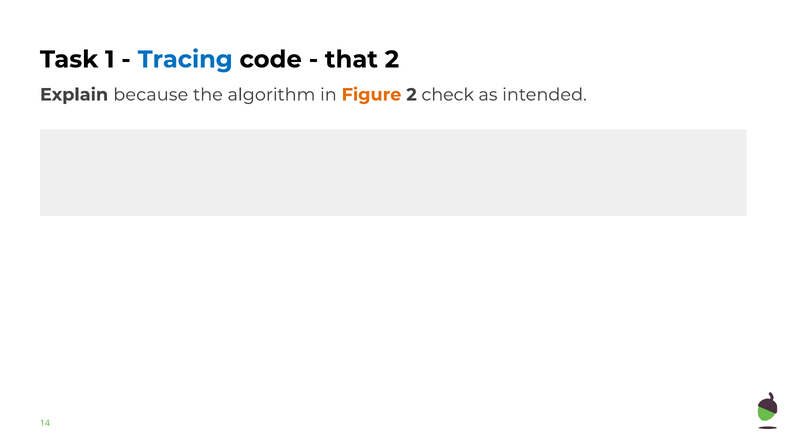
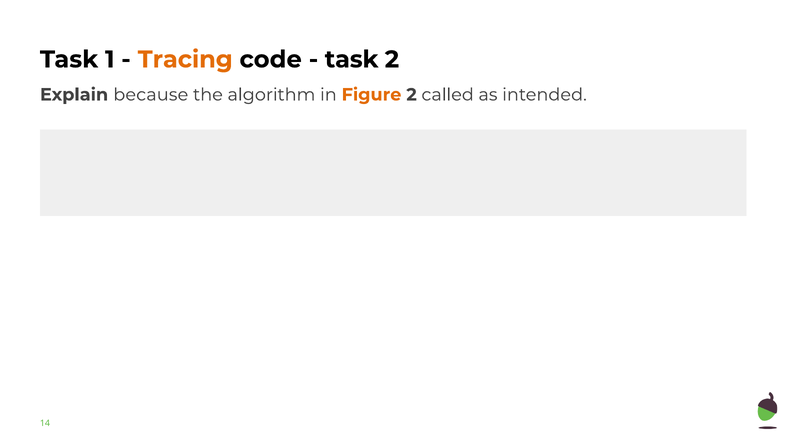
Tracing colour: blue -> orange
that at (351, 59): that -> task
check: check -> called
